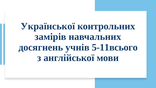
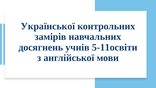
5-11всього: 5-11всього -> 5-11освіти
